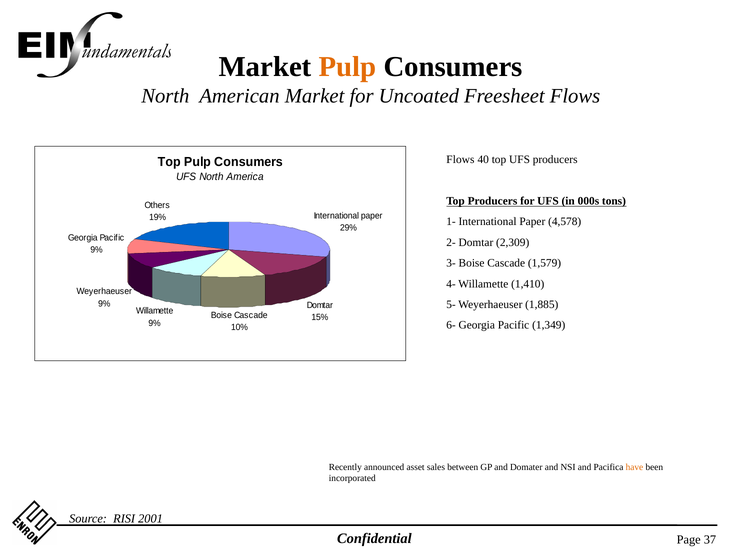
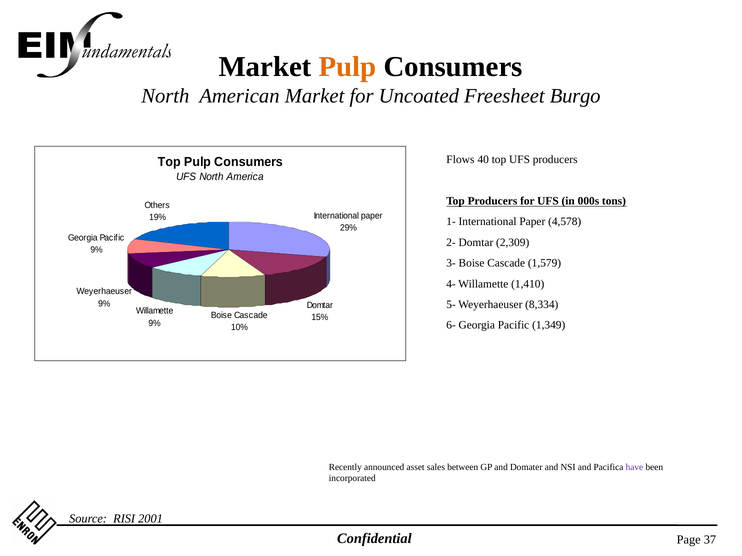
Freesheet Flows: Flows -> Burgo
1,885: 1,885 -> 8,334
have colour: orange -> purple
